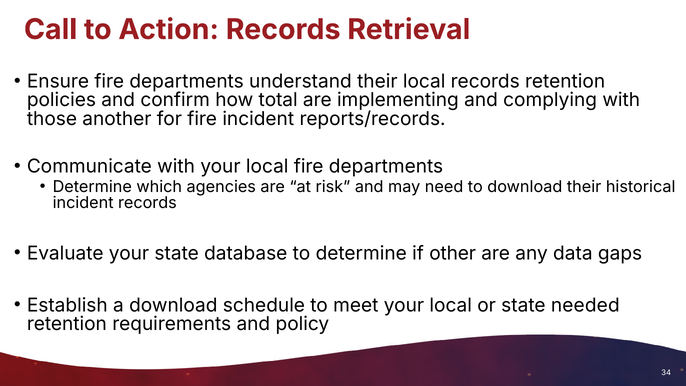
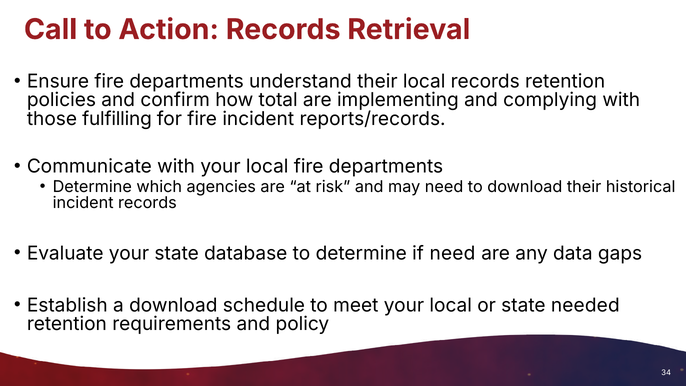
another: another -> fulfilling
if other: other -> need
